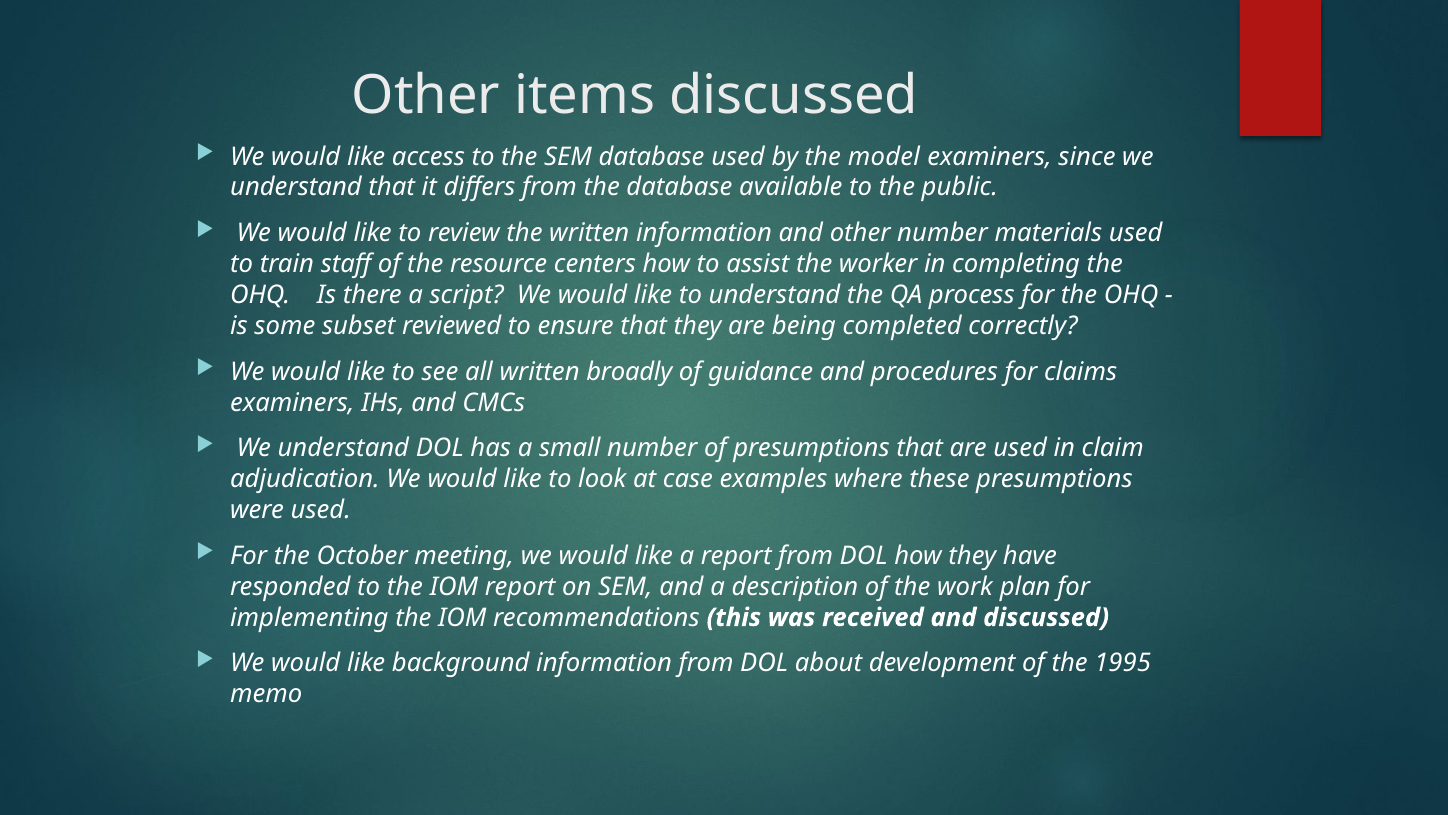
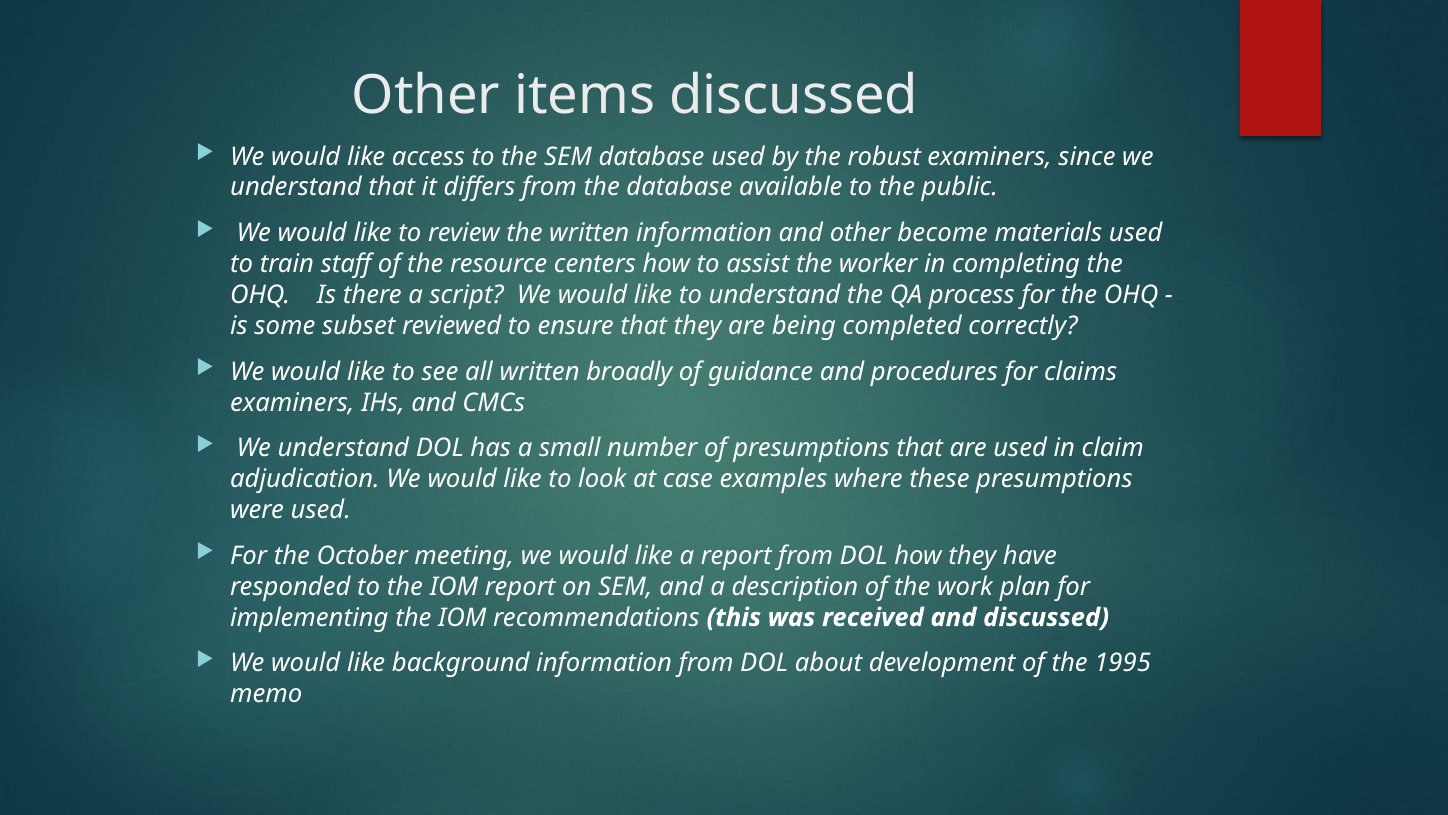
model: model -> robust
other number: number -> become
